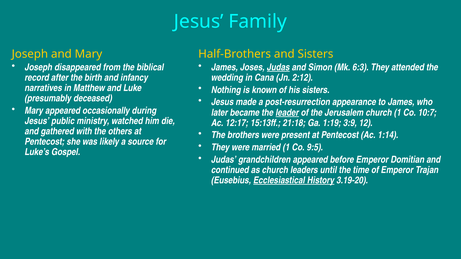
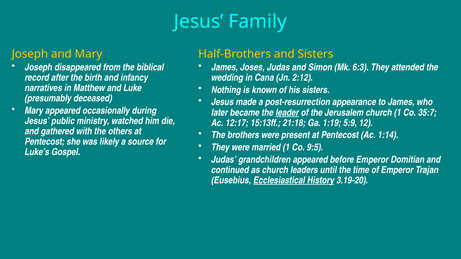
Judas at (278, 67) underline: present -> none
10:7: 10:7 -> 35:7
3:9: 3:9 -> 5:9
